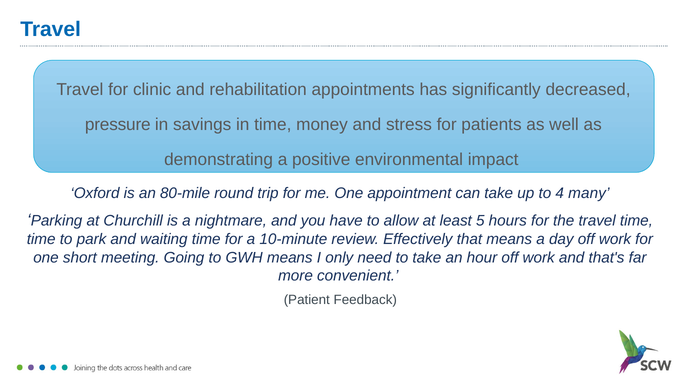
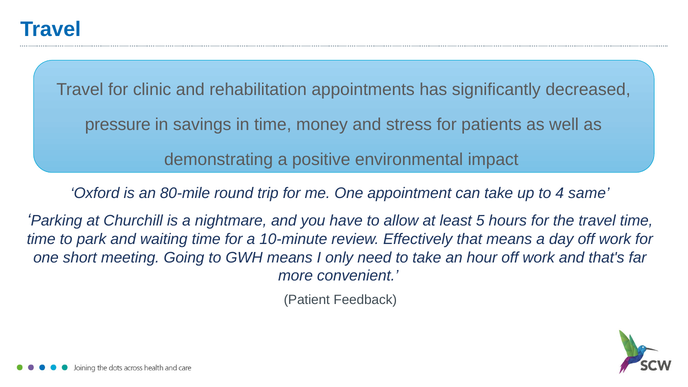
many: many -> same
